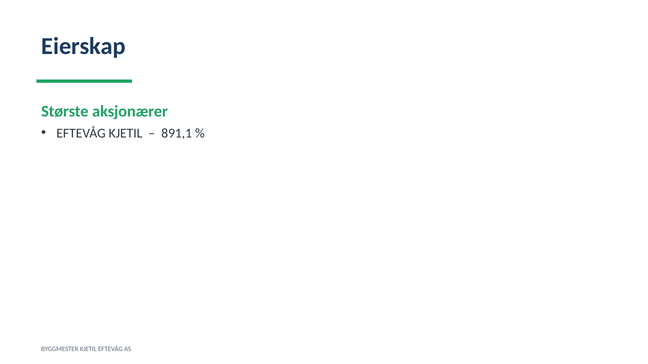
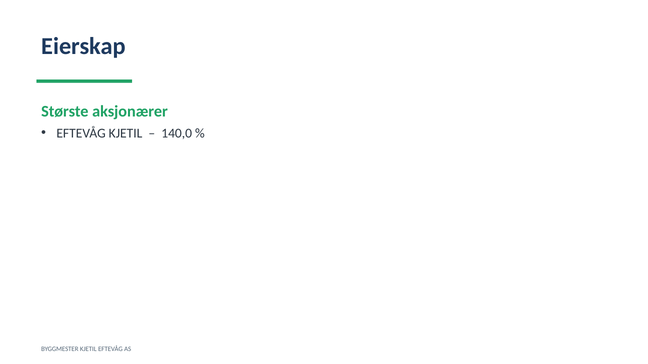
891,1: 891,1 -> 140,0
